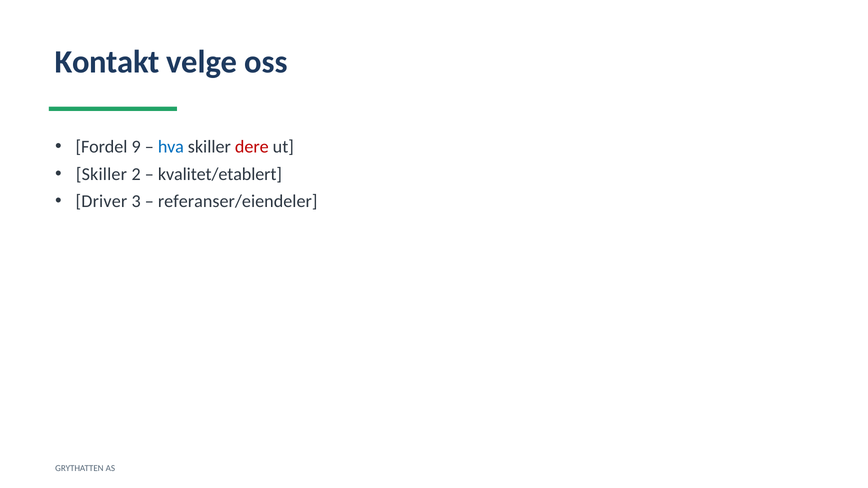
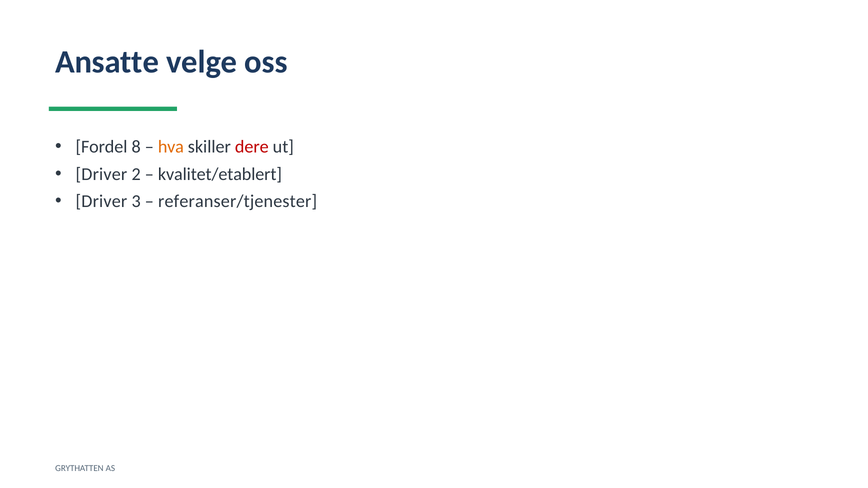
Kontakt: Kontakt -> Ansatte
9: 9 -> 8
hva colour: blue -> orange
Skiller at (101, 174): Skiller -> Driver
referanser/eiendeler: referanser/eiendeler -> referanser/tjenester
